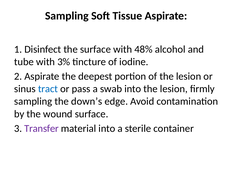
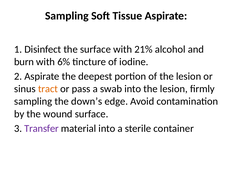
48%: 48% -> 21%
tube: tube -> burn
3%: 3% -> 6%
tract colour: blue -> orange
